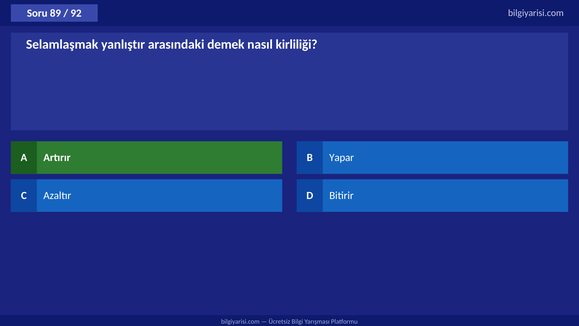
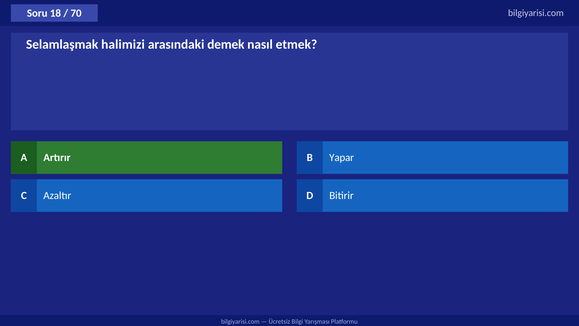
89: 89 -> 18
92: 92 -> 70
yanlıştır: yanlıştır -> halimizi
kirliliği: kirliliği -> etmek
